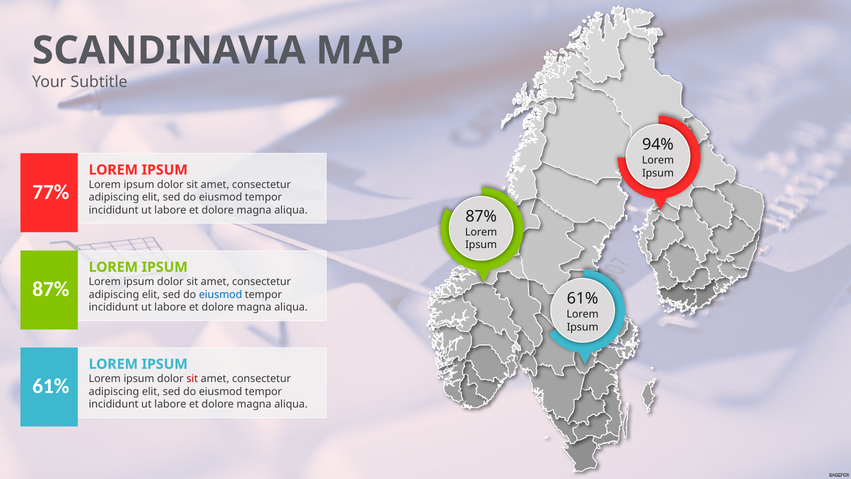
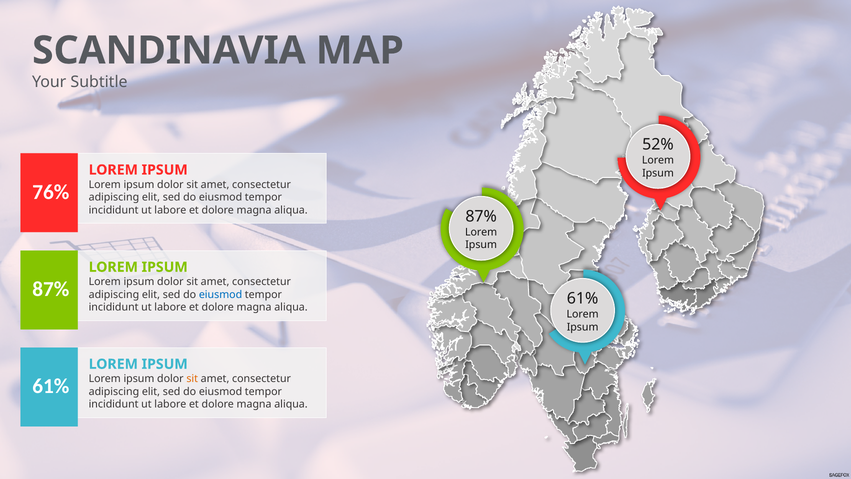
94%: 94% -> 52%
77%: 77% -> 76%
sit at (192, 379) colour: red -> orange
